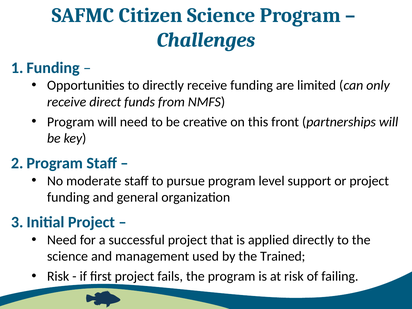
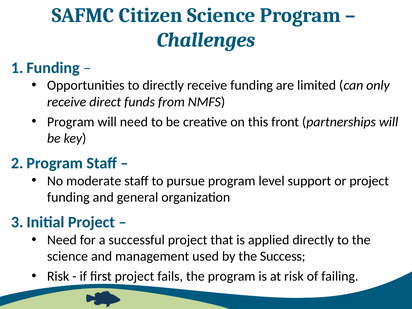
Trained: Trained -> Success
